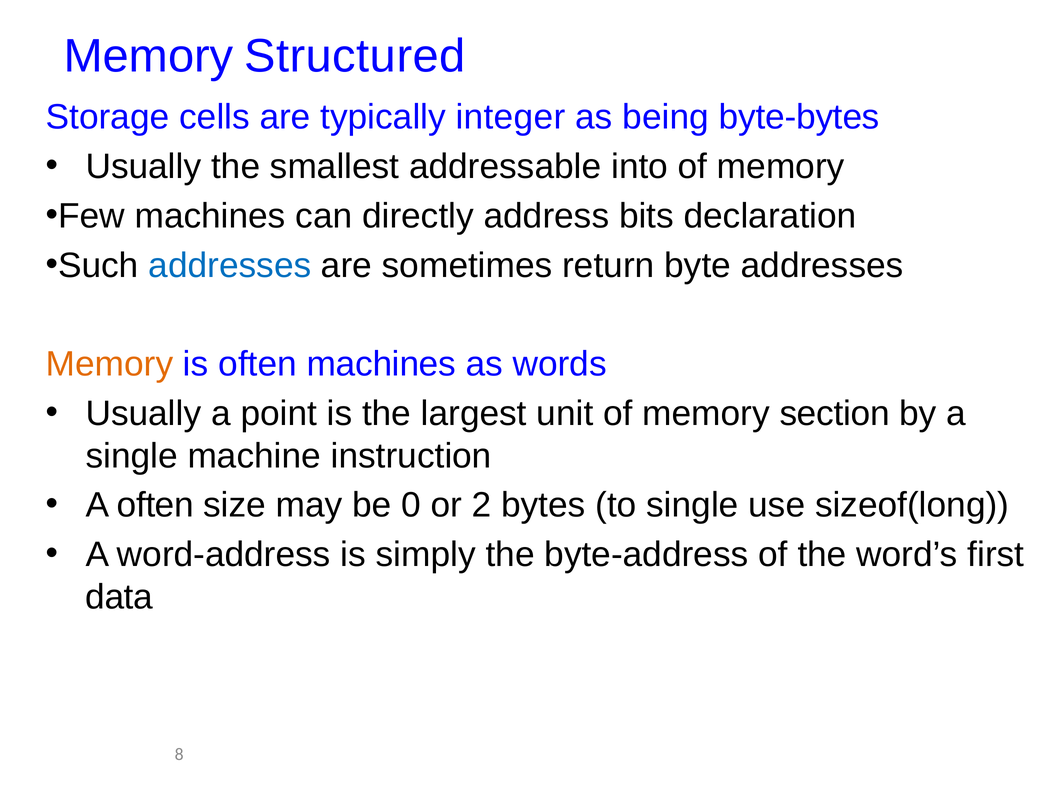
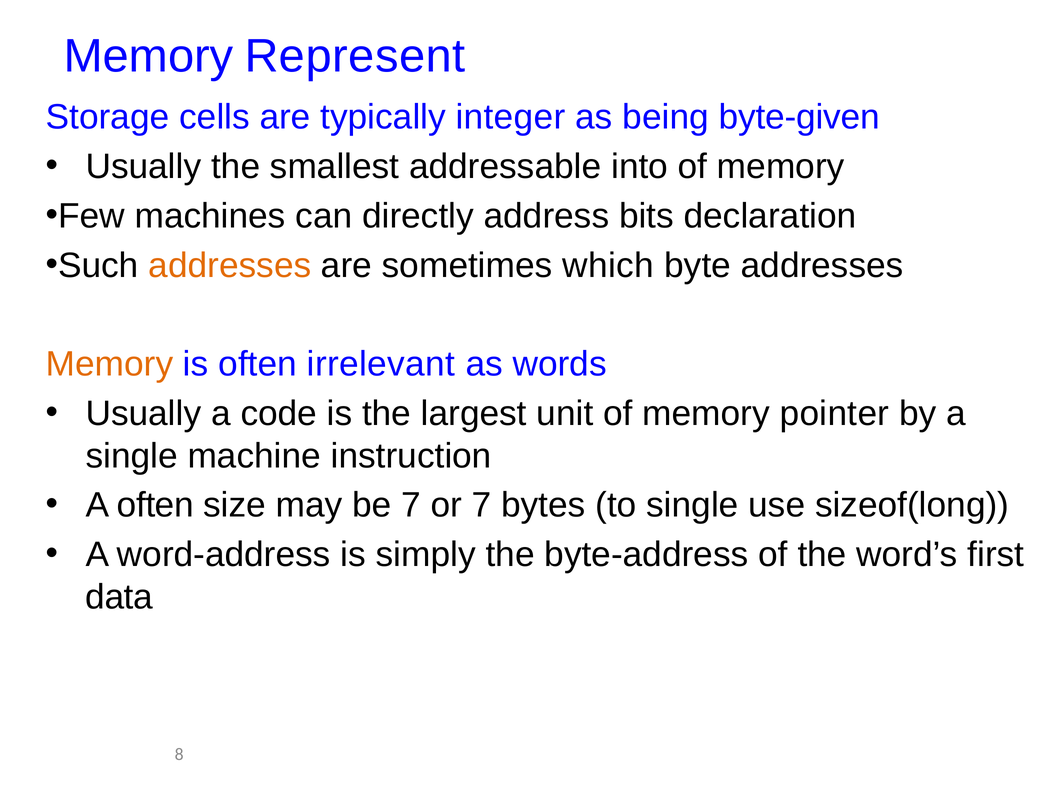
Structured: Structured -> Represent
byte-bytes: byte-bytes -> byte-given
addresses at (230, 265) colour: blue -> orange
return: return -> which
often machines: machines -> irrelevant
point: point -> code
section: section -> pointer
be 0: 0 -> 7
or 2: 2 -> 7
